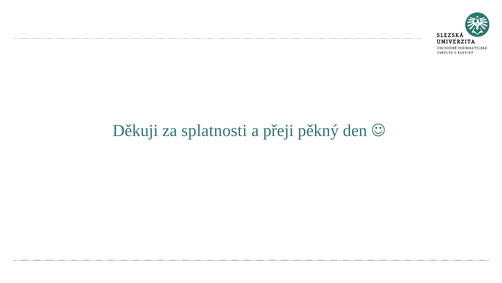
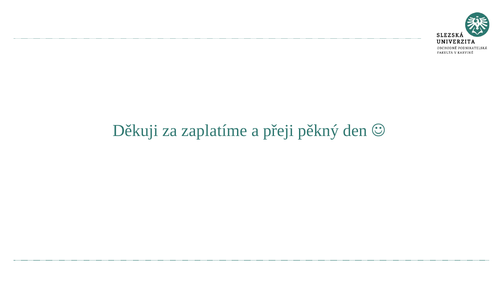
splatnosti: splatnosti -> zaplatíme
